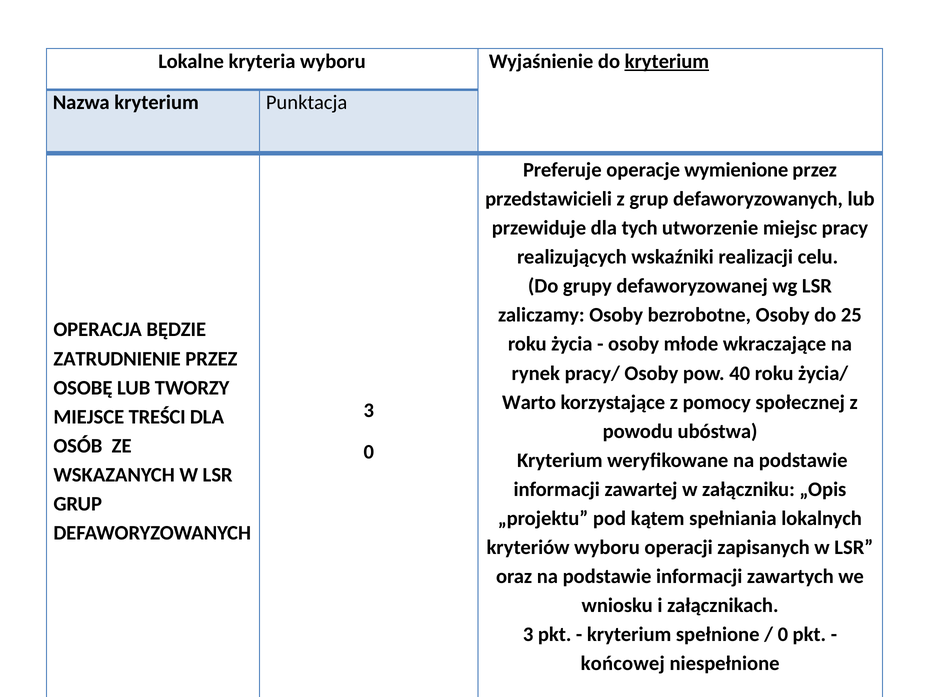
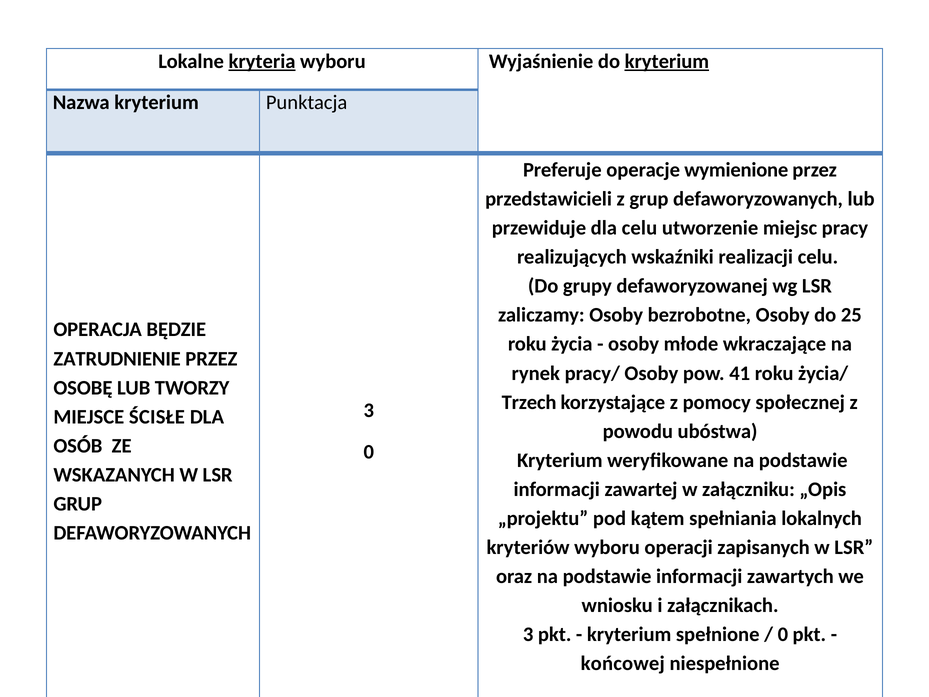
kryteria underline: none -> present
dla tych: tych -> celu
40: 40 -> 41
Warto: Warto -> Trzech
TREŚCI: TREŚCI -> ŚCISŁE
